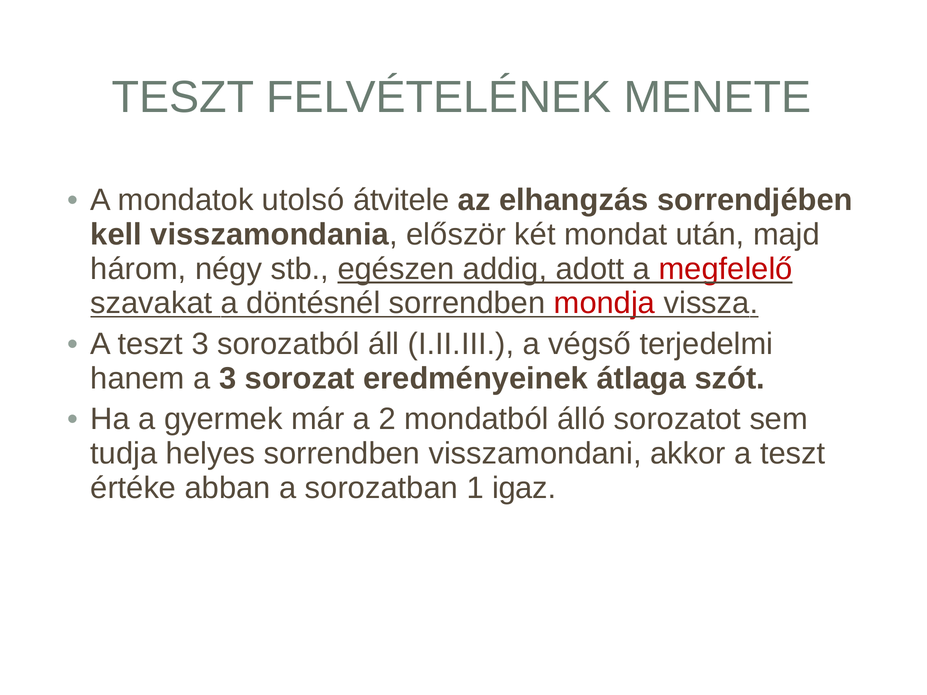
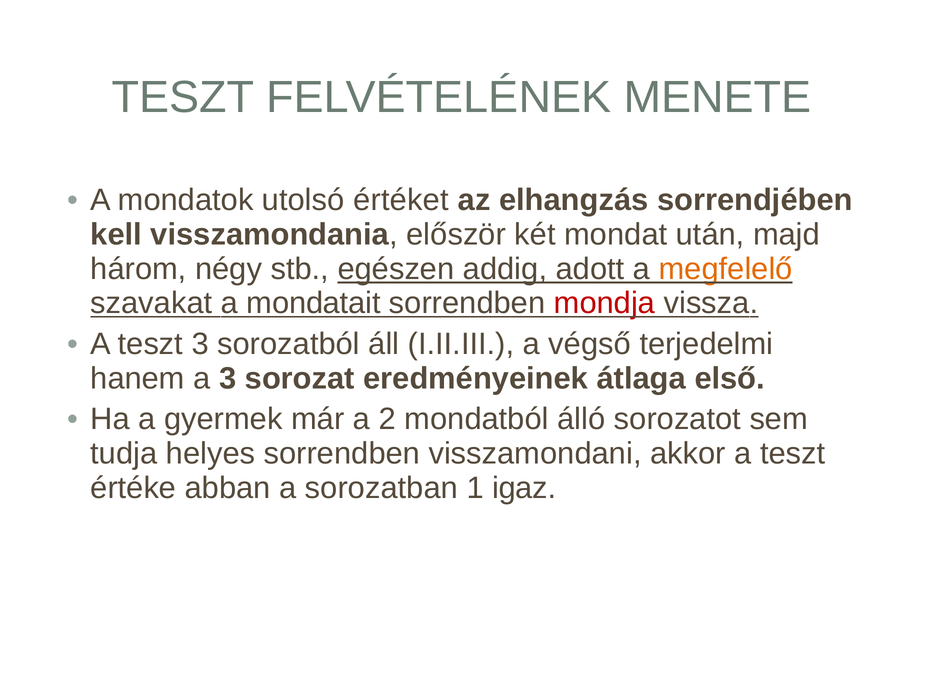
átvitele: átvitele -> értéket
megfelelő colour: red -> orange
döntésnél: döntésnél -> mondatait
szót: szót -> első
